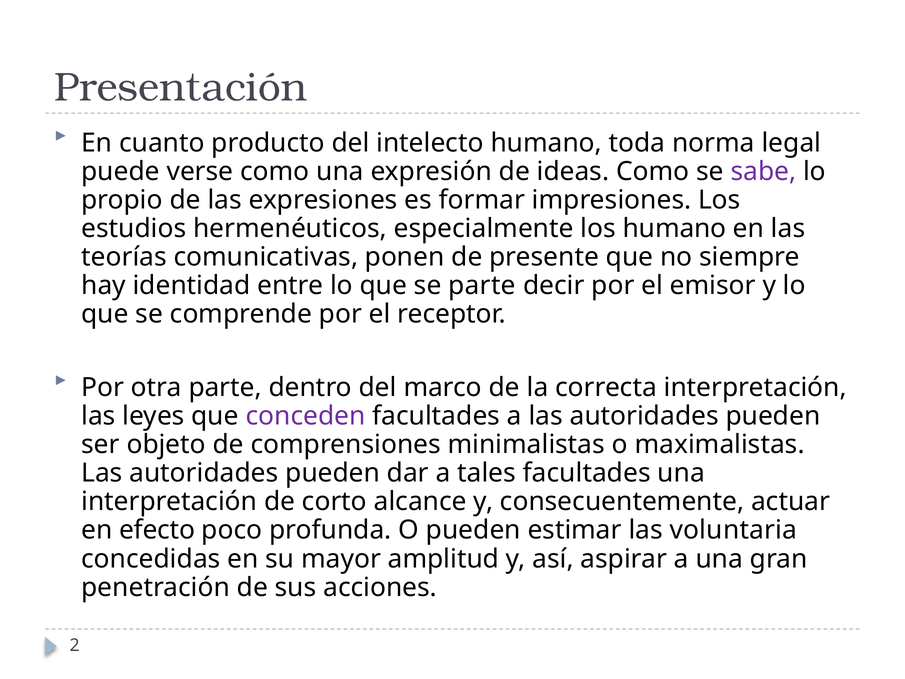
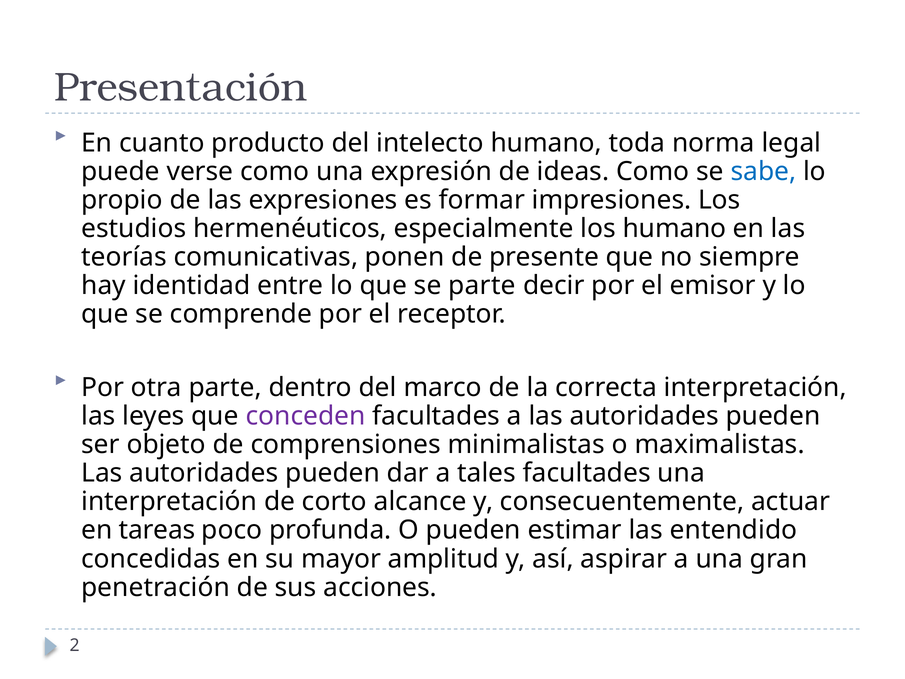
sabe colour: purple -> blue
efecto: efecto -> tareas
voluntaria: voluntaria -> entendido
